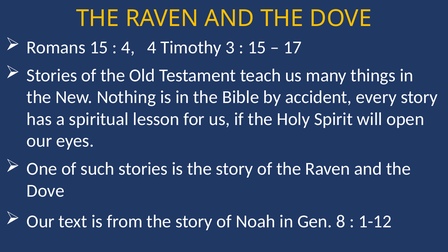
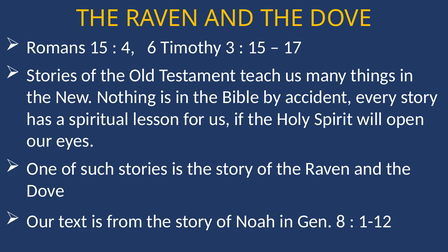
4 4: 4 -> 6
